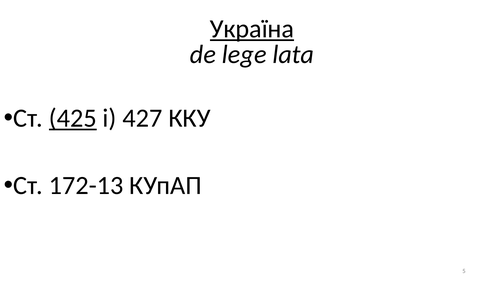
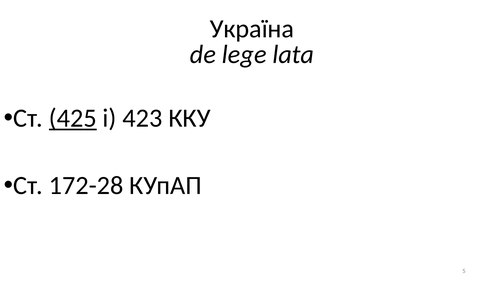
Україна underline: present -> none
427: 427 -> 423
172-13: 172-13 -> 172-28
